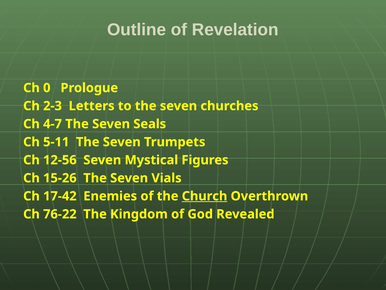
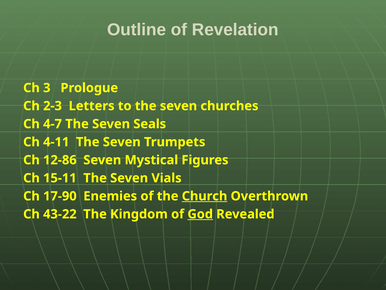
0: 0 -> 3
5-11: 5-11 -> 4-11
12-56: 12-56 -> 12-86
15-26: 15-26 -> 15-11
17-42: 17-42 -> 17-90
76-22: 76-22 -> 43-22
God underline: none -> present
